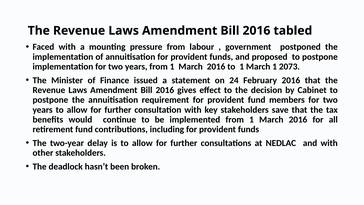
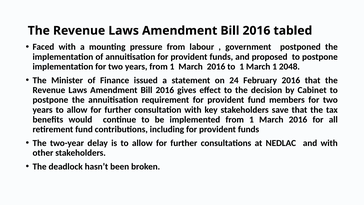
2073: 2073 -> 2048
